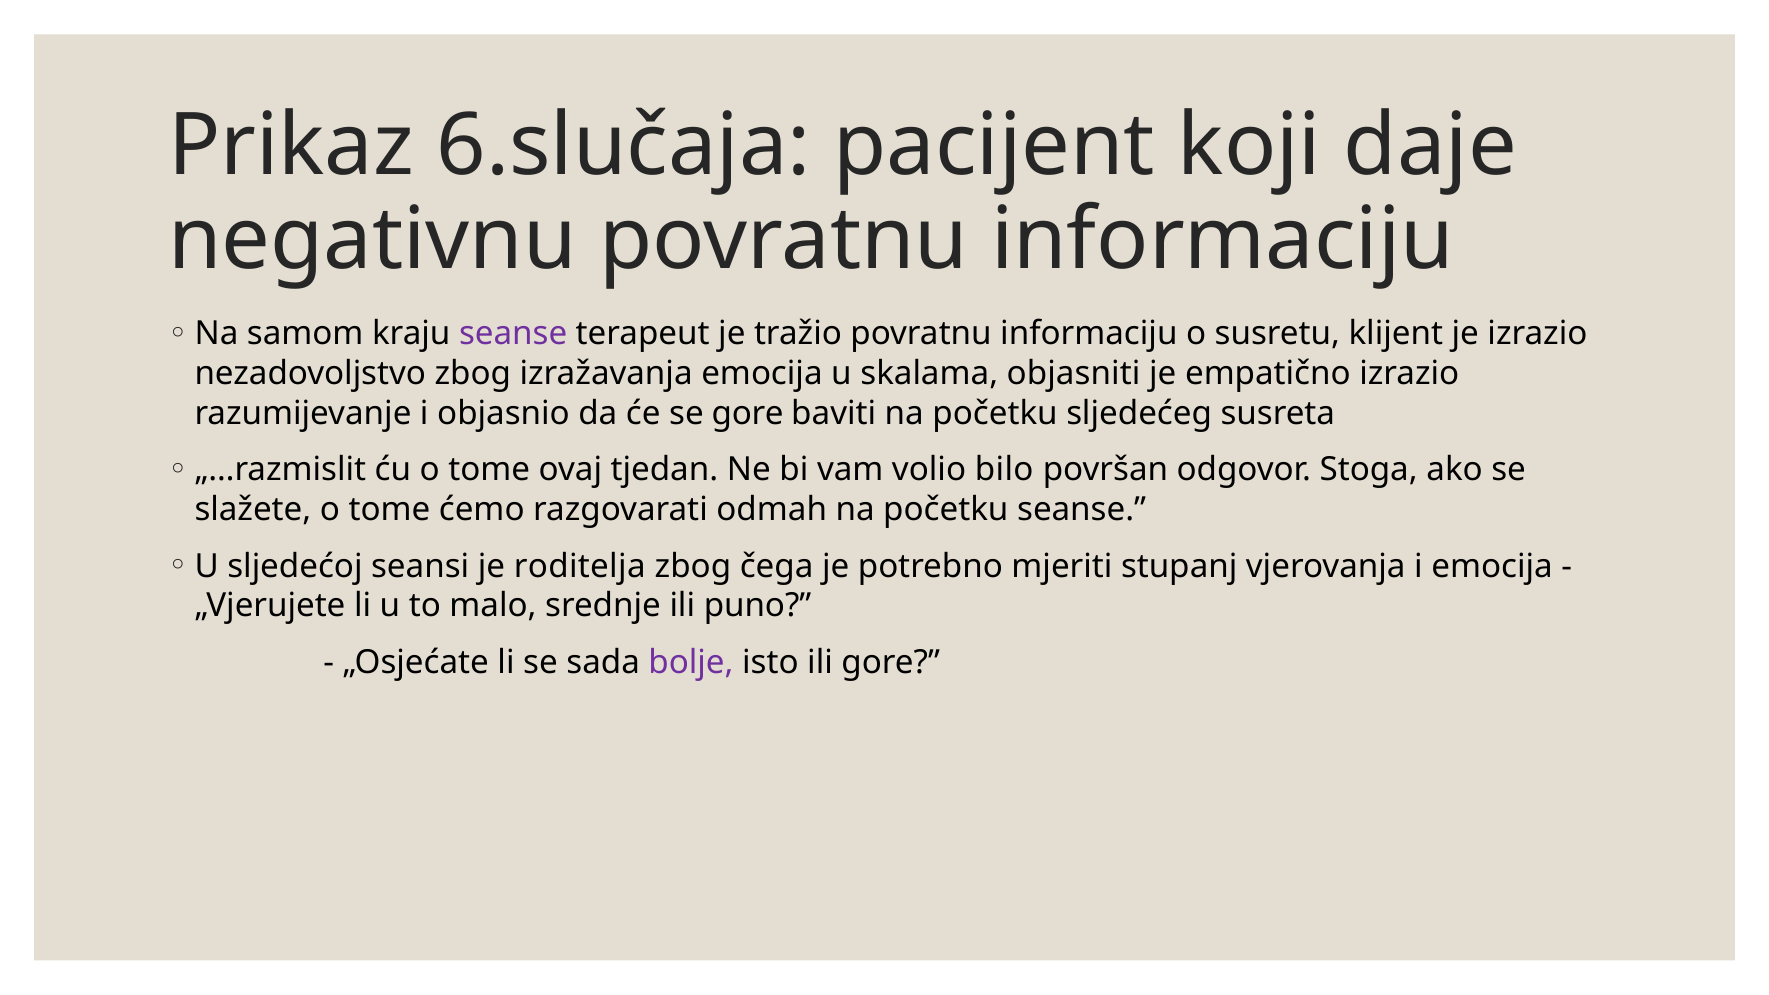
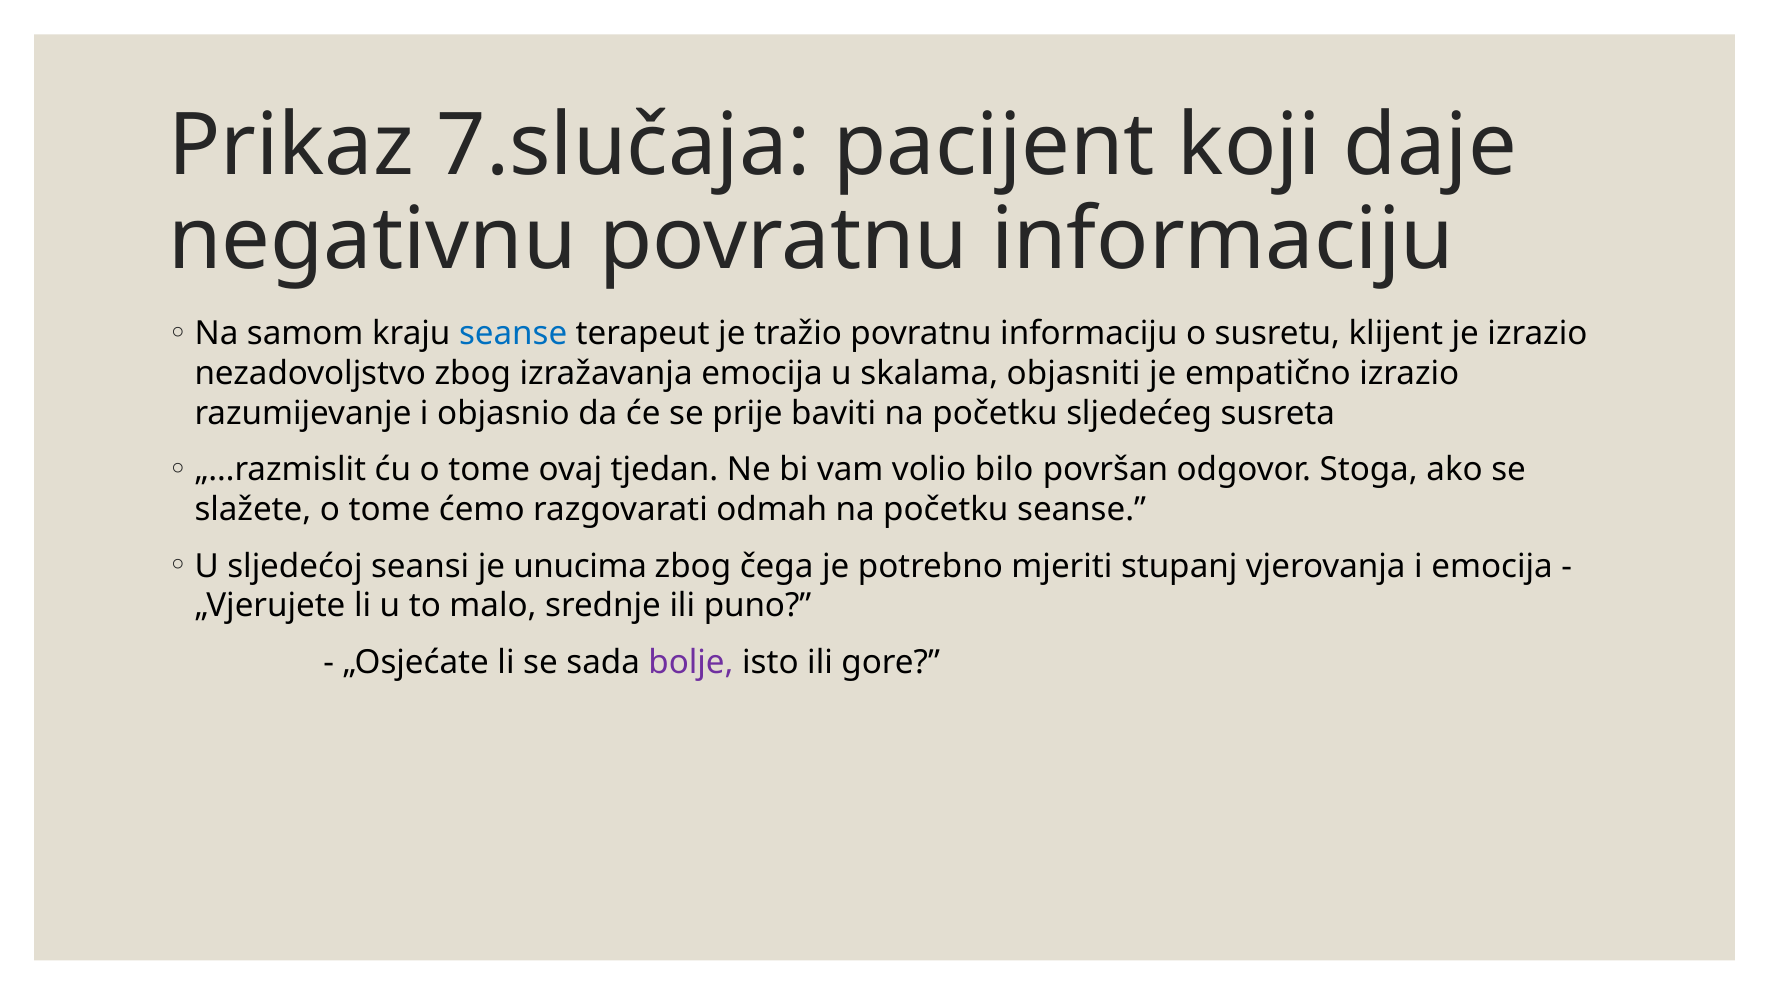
6.slučaja: 6.slučaja -> 7.slučaja
seanse at (513, 334) colour: purple -> blue
se gore: gore -> prije
roditelja: roditelja -> unucima
